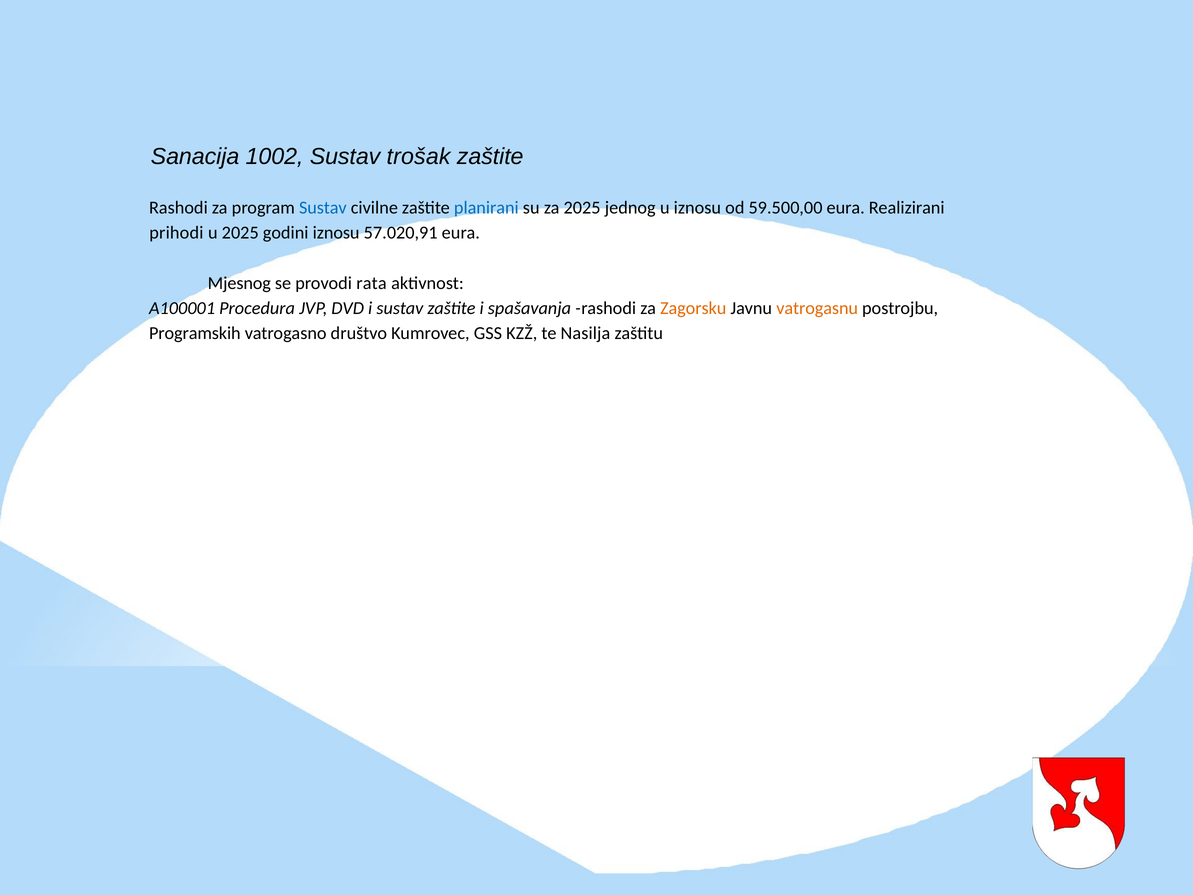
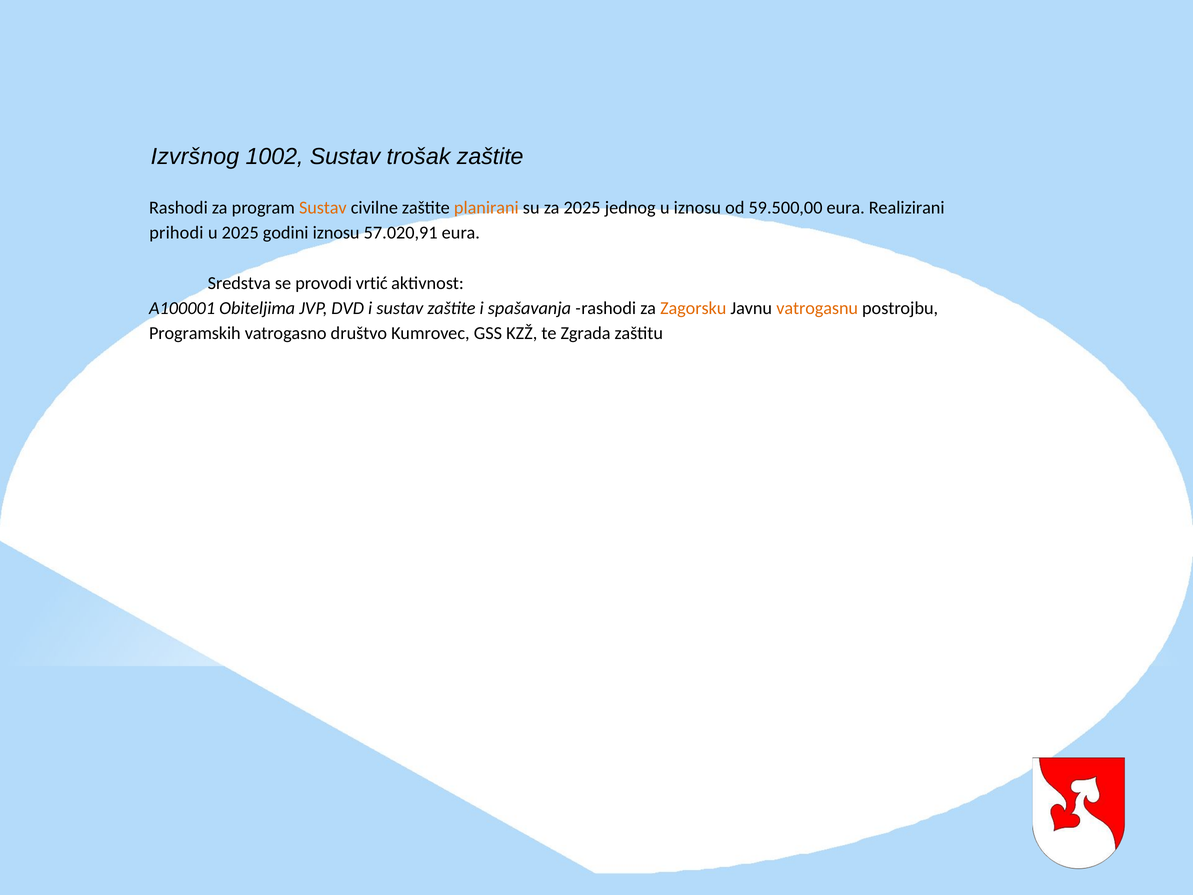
Sanacija: Sanacija -> Izvršnog
Sustav at (323, 208) colour: blue -> orange
planirani colour: blue -> orange
Mjesnog: Mjesnog -> Sredstva
rata: rata -> vrtić
Procedura: Procedura -> Obiteljima
Nasilja: Nasilja -> Zgrada
